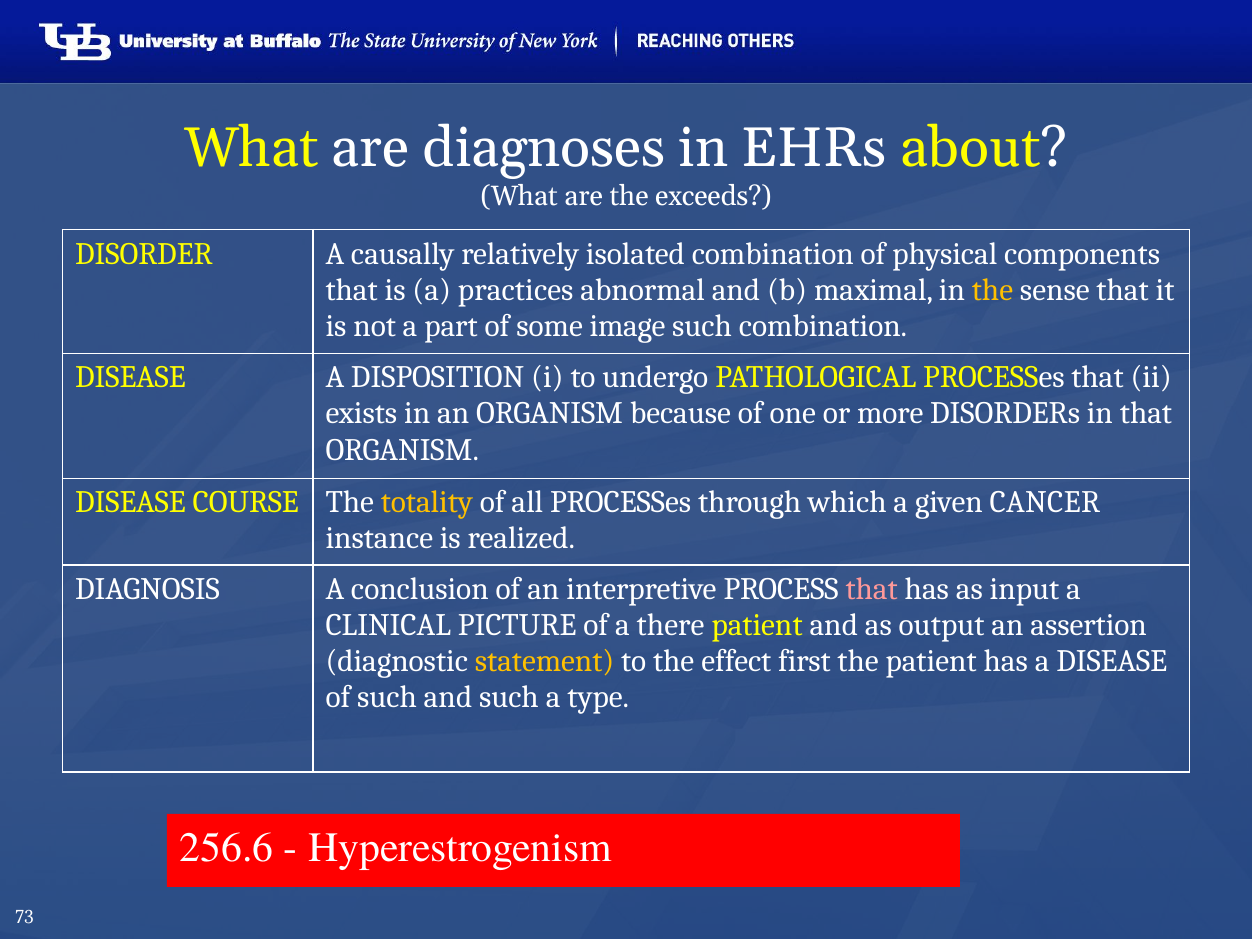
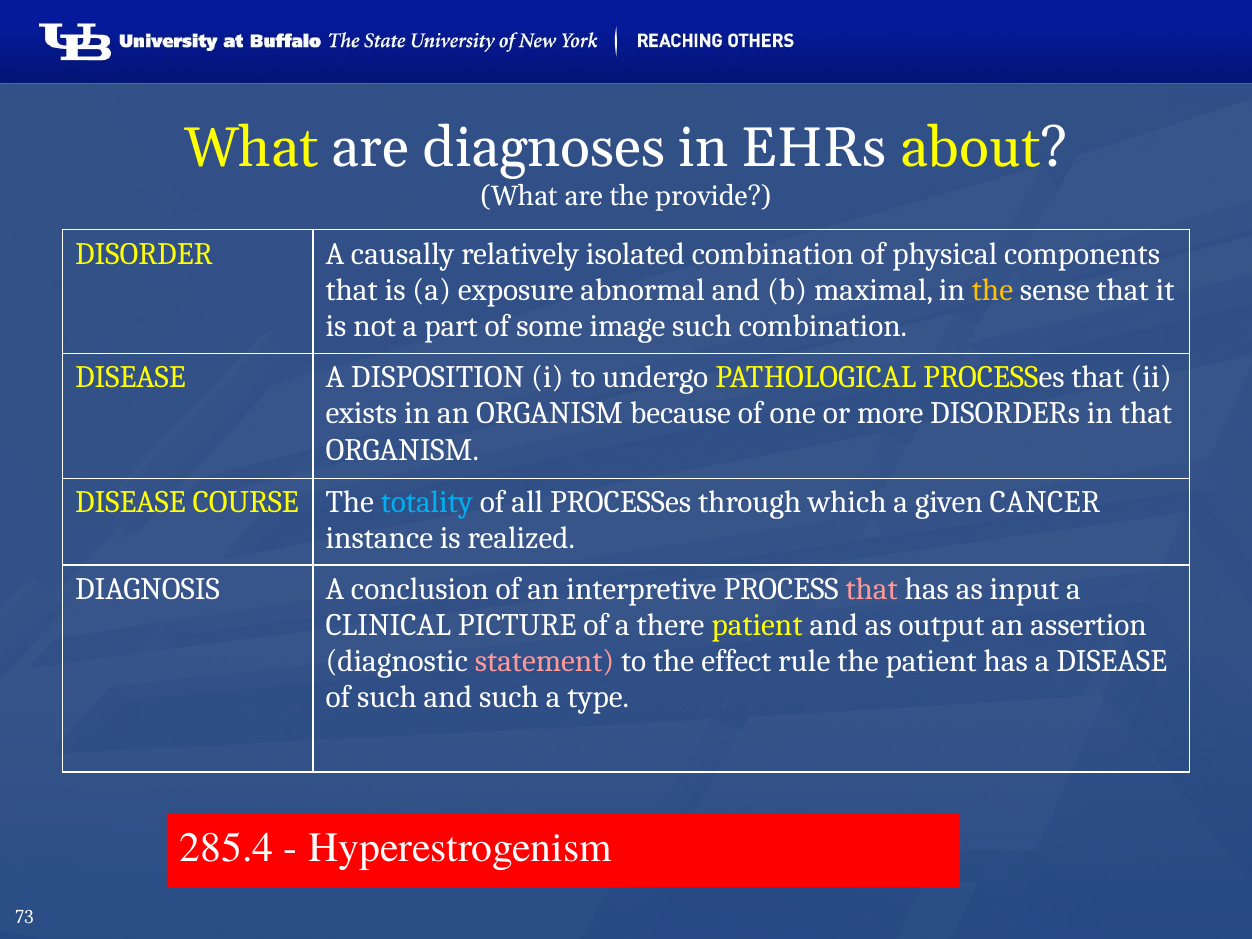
exceeds: exceeds -> provide
practices: practices -> exposure
totality colour: yellow -> light blue
statement colour: yellow -> pink
first: first -> rule
256.6: 256.6 -> 285.4
